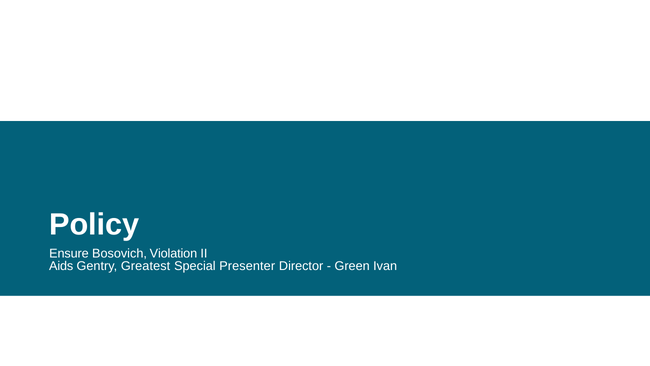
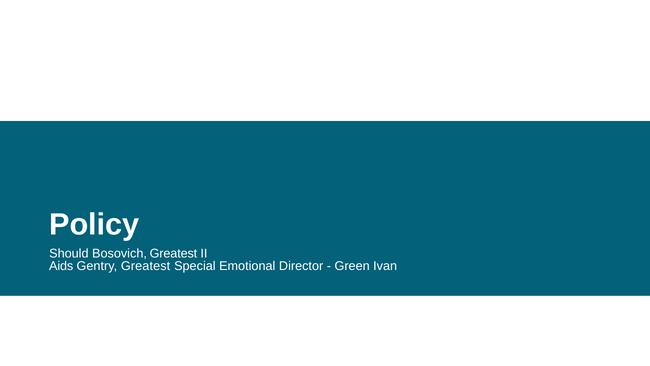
Ensure: Ensure -> Should
Bosovich Violation: Violation -> Greatest
Presenter: Presenter -> Emotional
